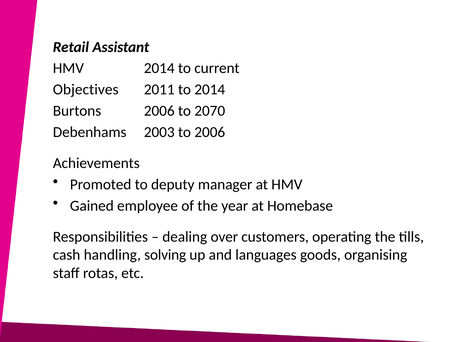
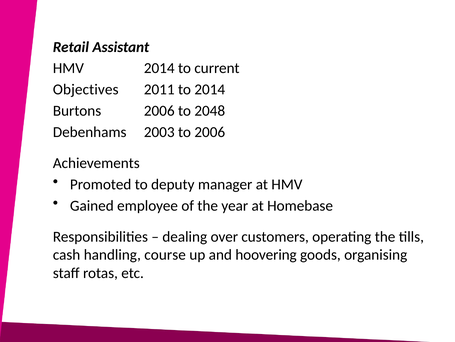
2070: 2070 -> 2048
solving: solving -> course
languages: languages -> hoovering
